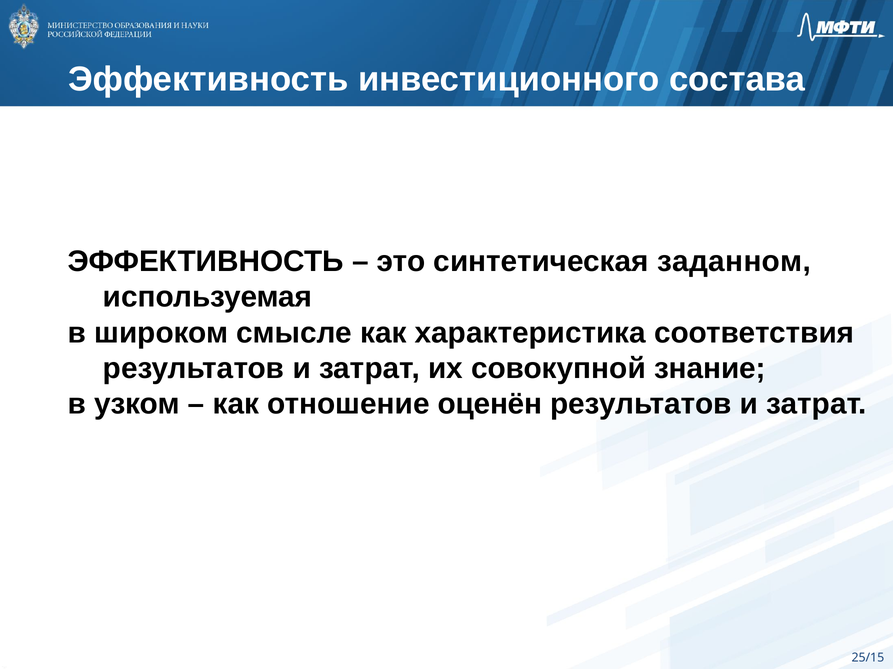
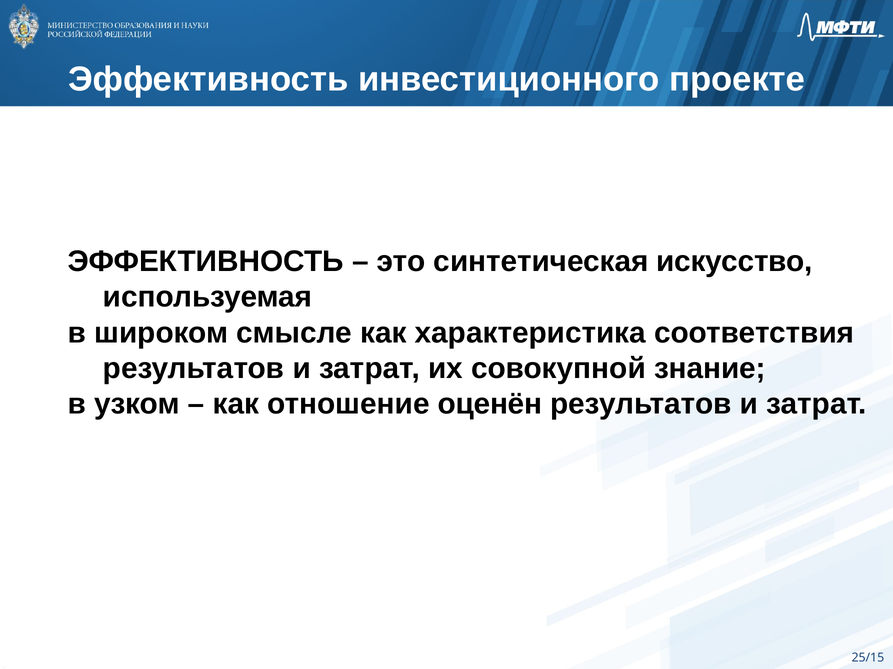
состава: состава -> проекте
заданном: заданном -> искусство
